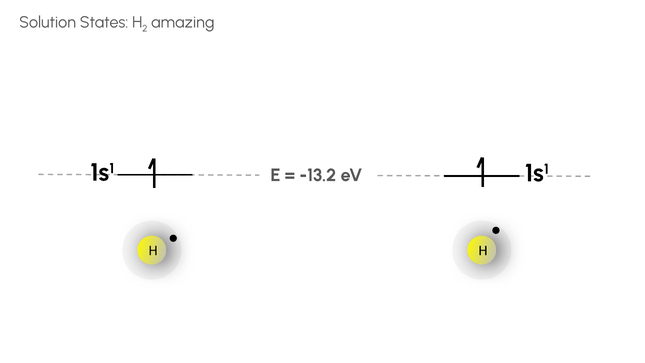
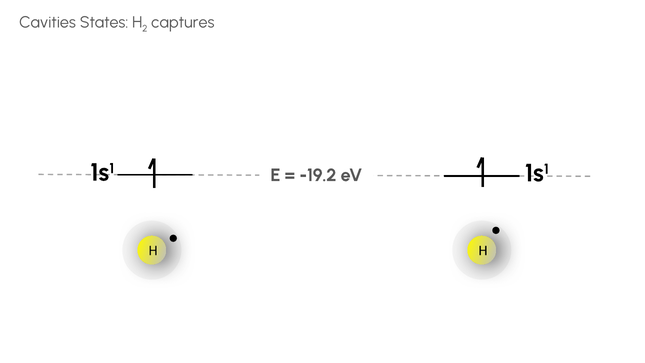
Solution: Solution -> Cavities
amazing: amazing -> captures
-13.2: -13.2 -> -19.2
